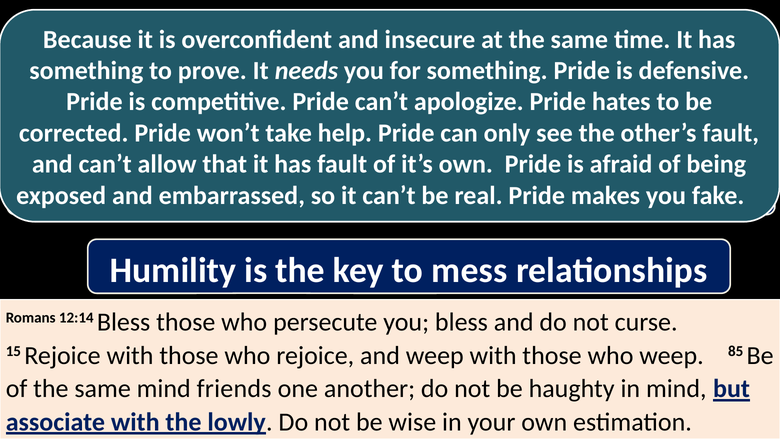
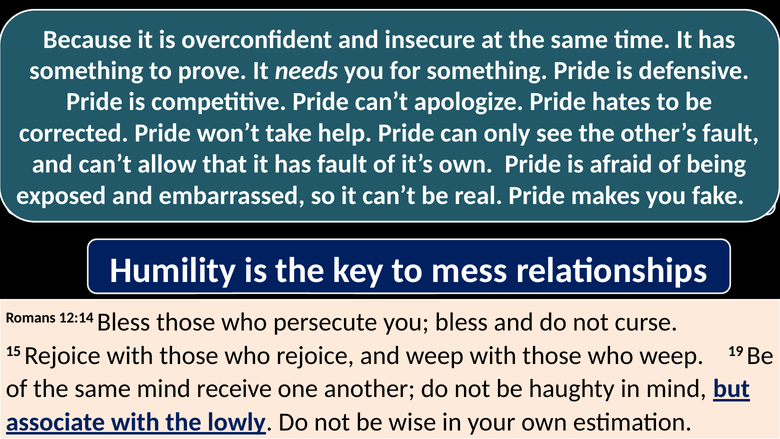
85: 85 -> 19
friends: friends -> receive
